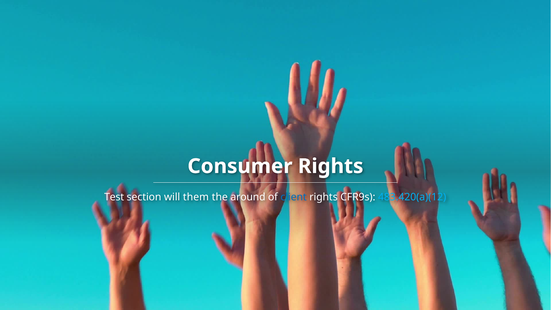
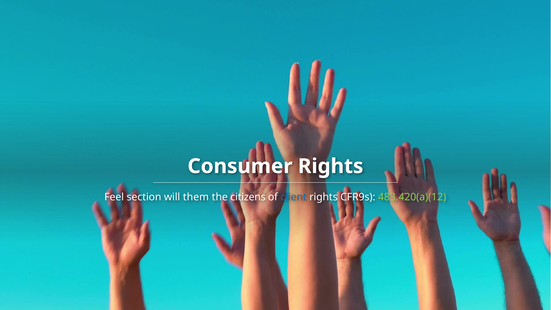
Test: Test -> Feel
around: around -> citizens
483.420(a)(12 colour: light blue -> light green
